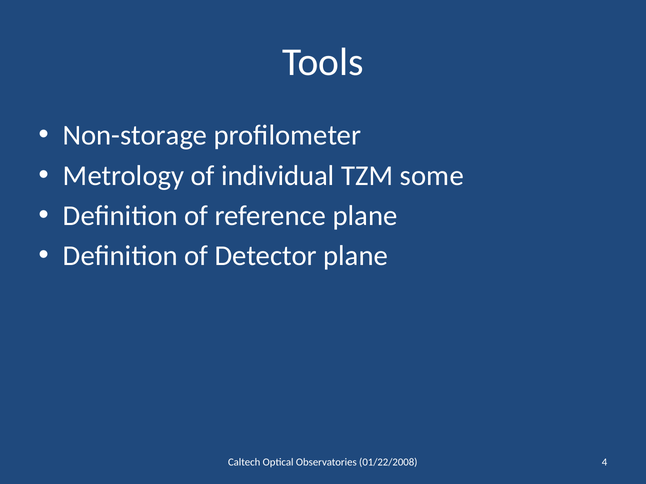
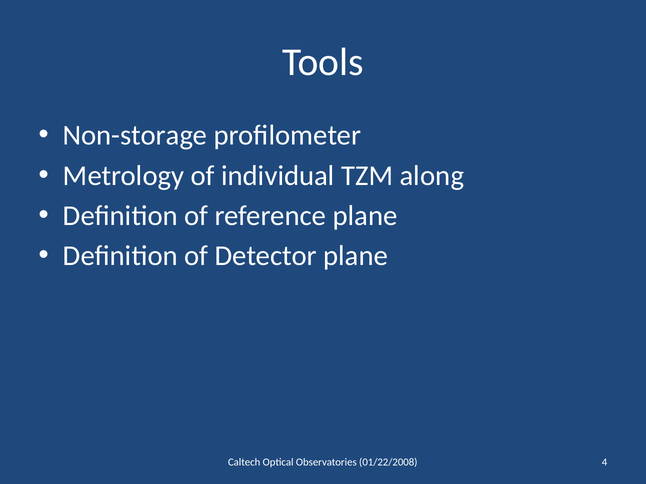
some: some -> along
